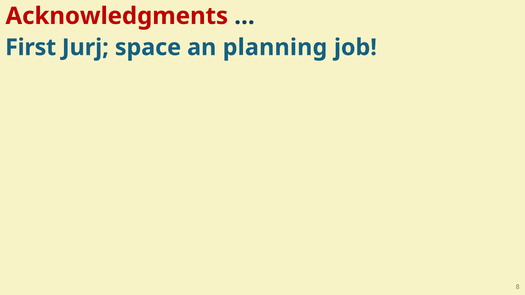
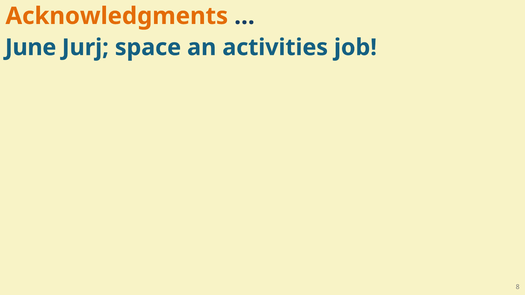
Acknowledgments colour: red -> orange
First: First -> June
planning: planning -> activities
